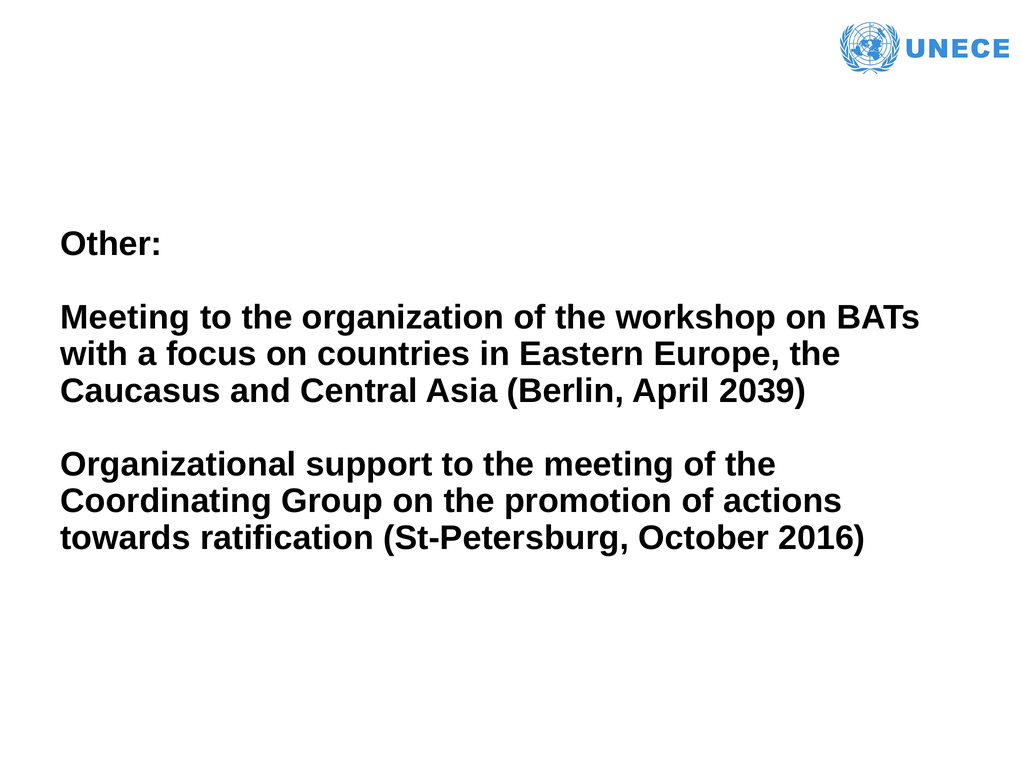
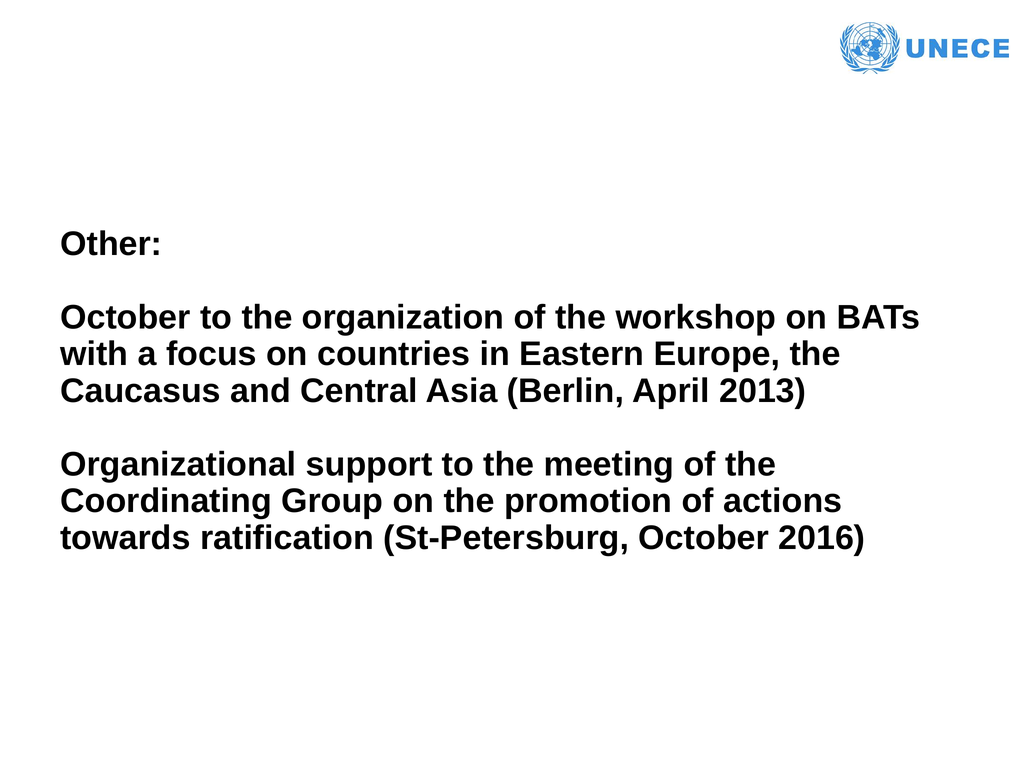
Meeting at (125, 317): Meeting -> October
2039: 2039 -> 2013
